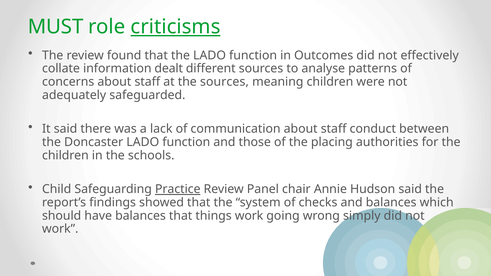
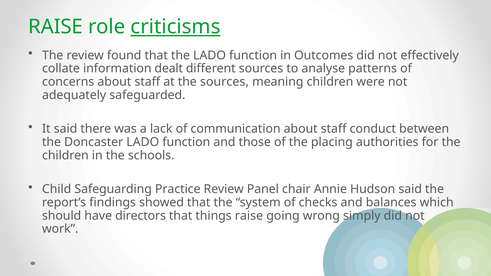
MUST at (56, 27): MUST -> RAISE
Practice underline: present -> none
have balances: balances -> directors
things work: work -> raise
